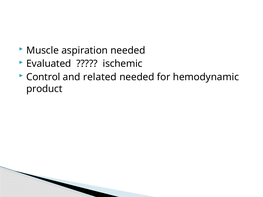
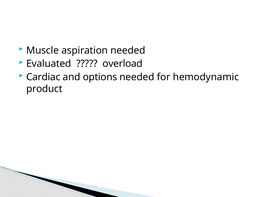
ischemic: ischemic -> overload
Control: Control -> Cardiac
related: related -> options
